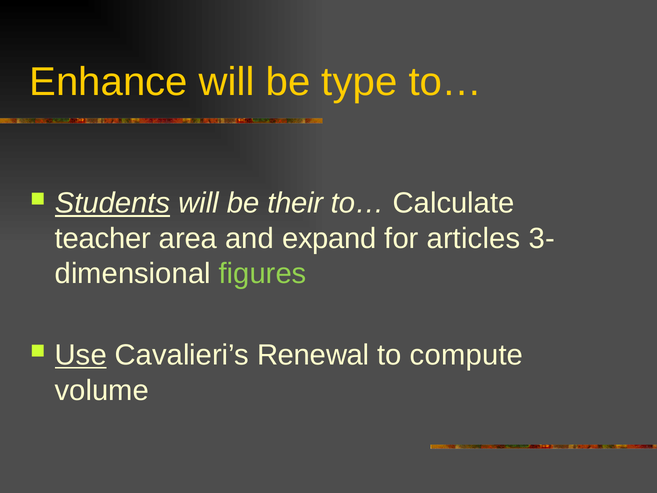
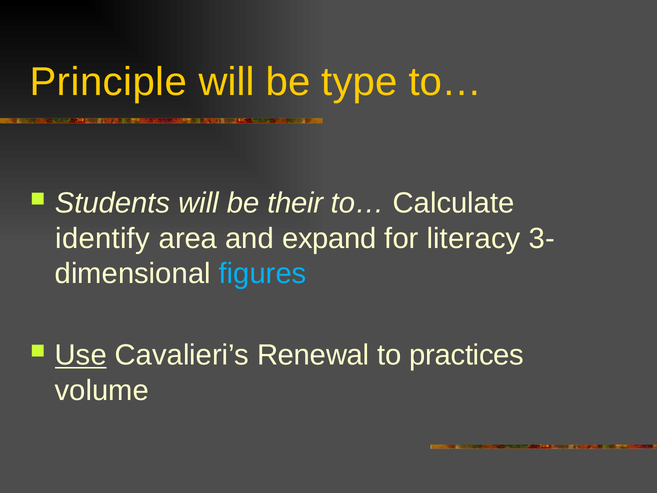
Enhance: Enhance -> Principle
Students underline: present -> none
teacher: teacher -> identify
articles: articles -> literacy
figures colour: light green -> light blue
compute: compute -> practices
